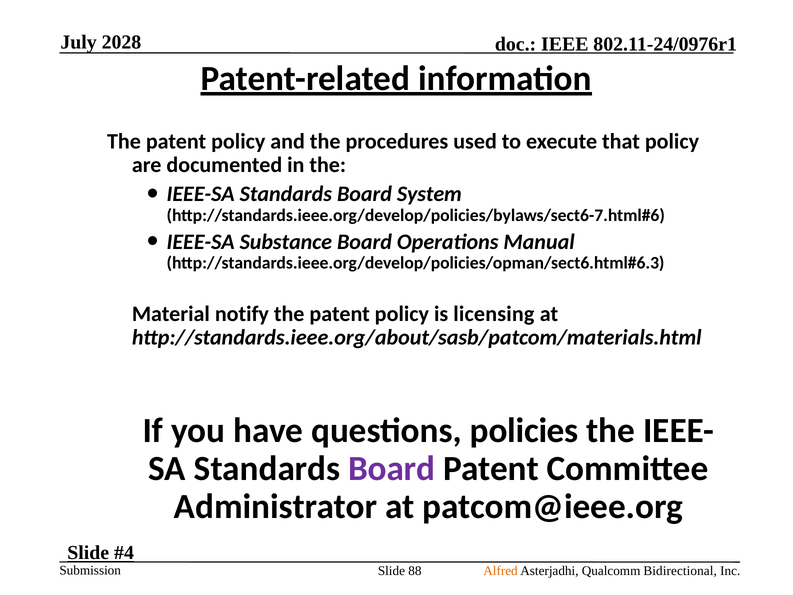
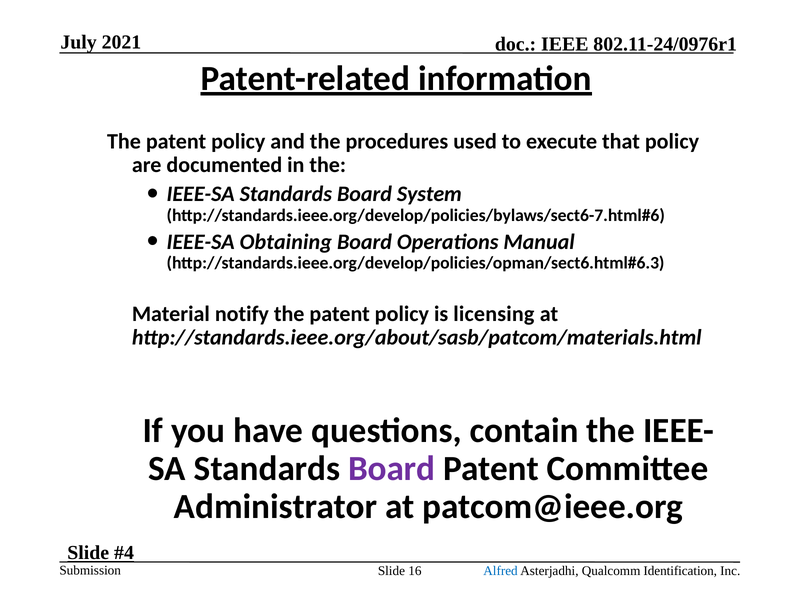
2028: 2028 -> 2021
Substance: Substance -> Obtaining
policies: policies -> contain
88: 88 -> 16
Alfred colour: orange -> blue
Bidirectional: Bidirectional -> Identification
